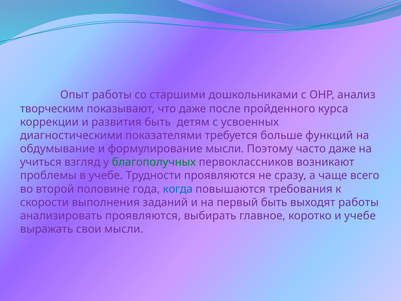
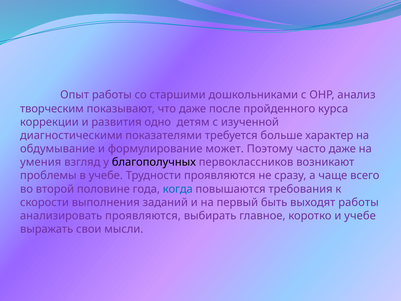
развития быть: быть -> одно
усвоенных: усвоенных -> изученной
функций: функций -> характер
формулирование мысли: мысли -> может
учиться: учиться -> умения
благополучных colour: green -> black
